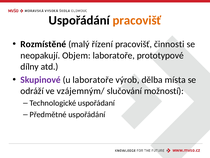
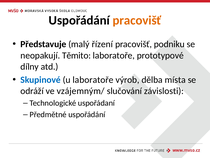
Rozmístěné: Rozmístěné -> Představuje
činnosti: činnosti -> podniku
Objem: Objem -> Těmito
Skupinové colour: purple -> blue
možností: možností -> závislosti
